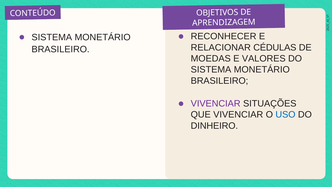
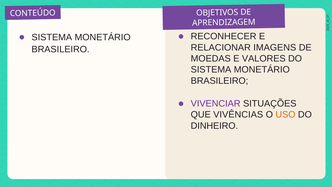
CÉDULAS: CÉDULAS -> IMAGENS
QUE VIVENCIAR: VIVENCIAR -> VIVÊNCIAS
USO colour: blue -> orange
